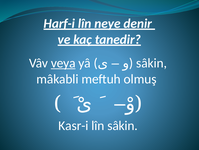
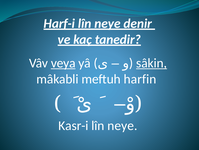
sâkin at (152, 63) underline: none -> present
olmuş: olmuş -> harfin
sâkin at (123, 125): sâkin -> neye
